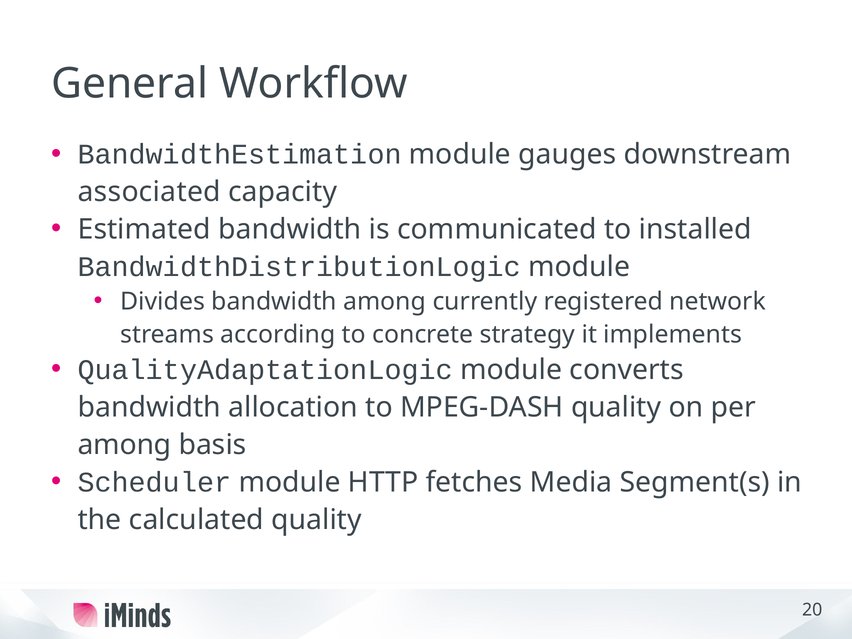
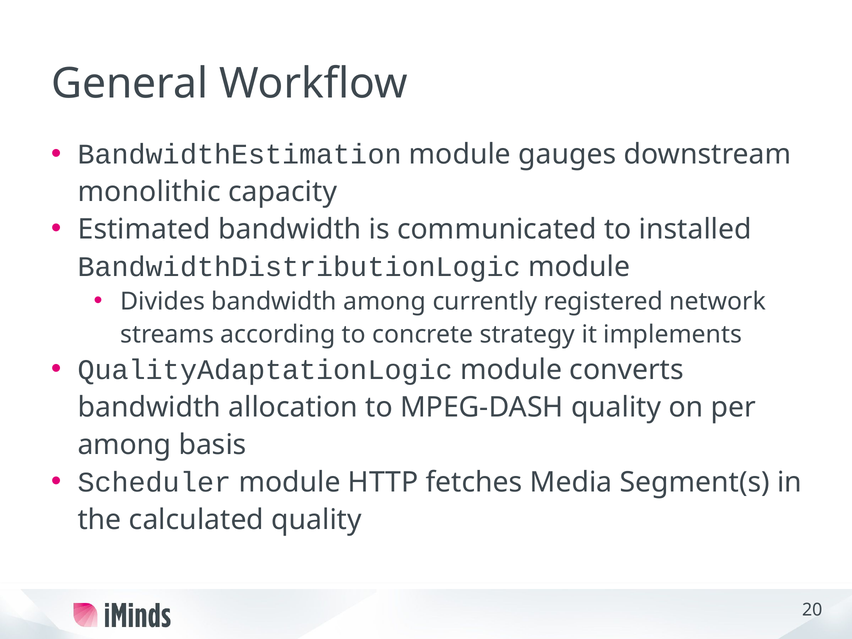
associated: associated -> monolithic
